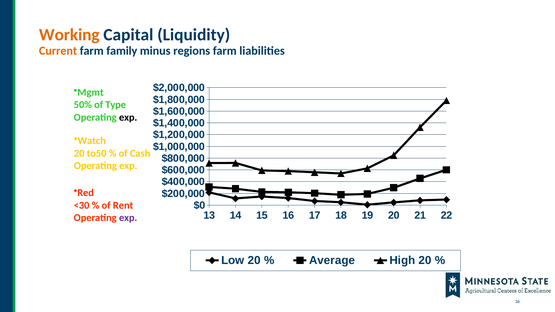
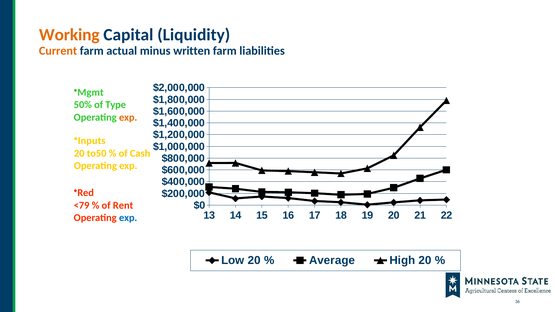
family: family -> actual
regions: regions -> written
exp at (128, 117) colour: black -> orange
Watch: Watch -> Inputs
<30: <30 -> <79
exp at (128, 218) colour: purple -> blue
